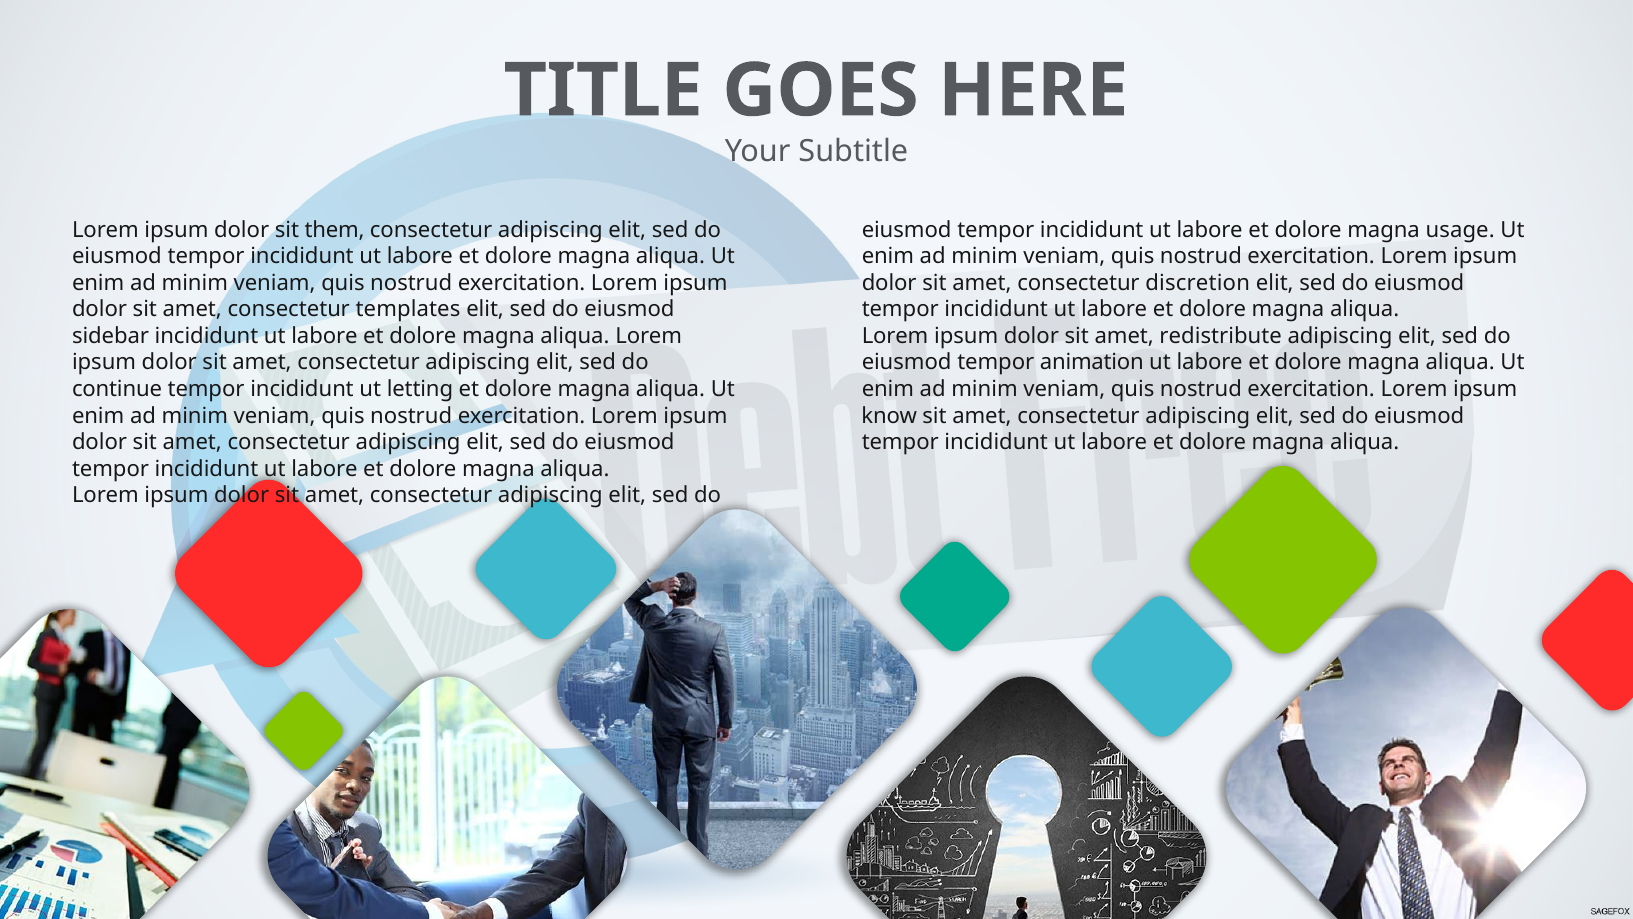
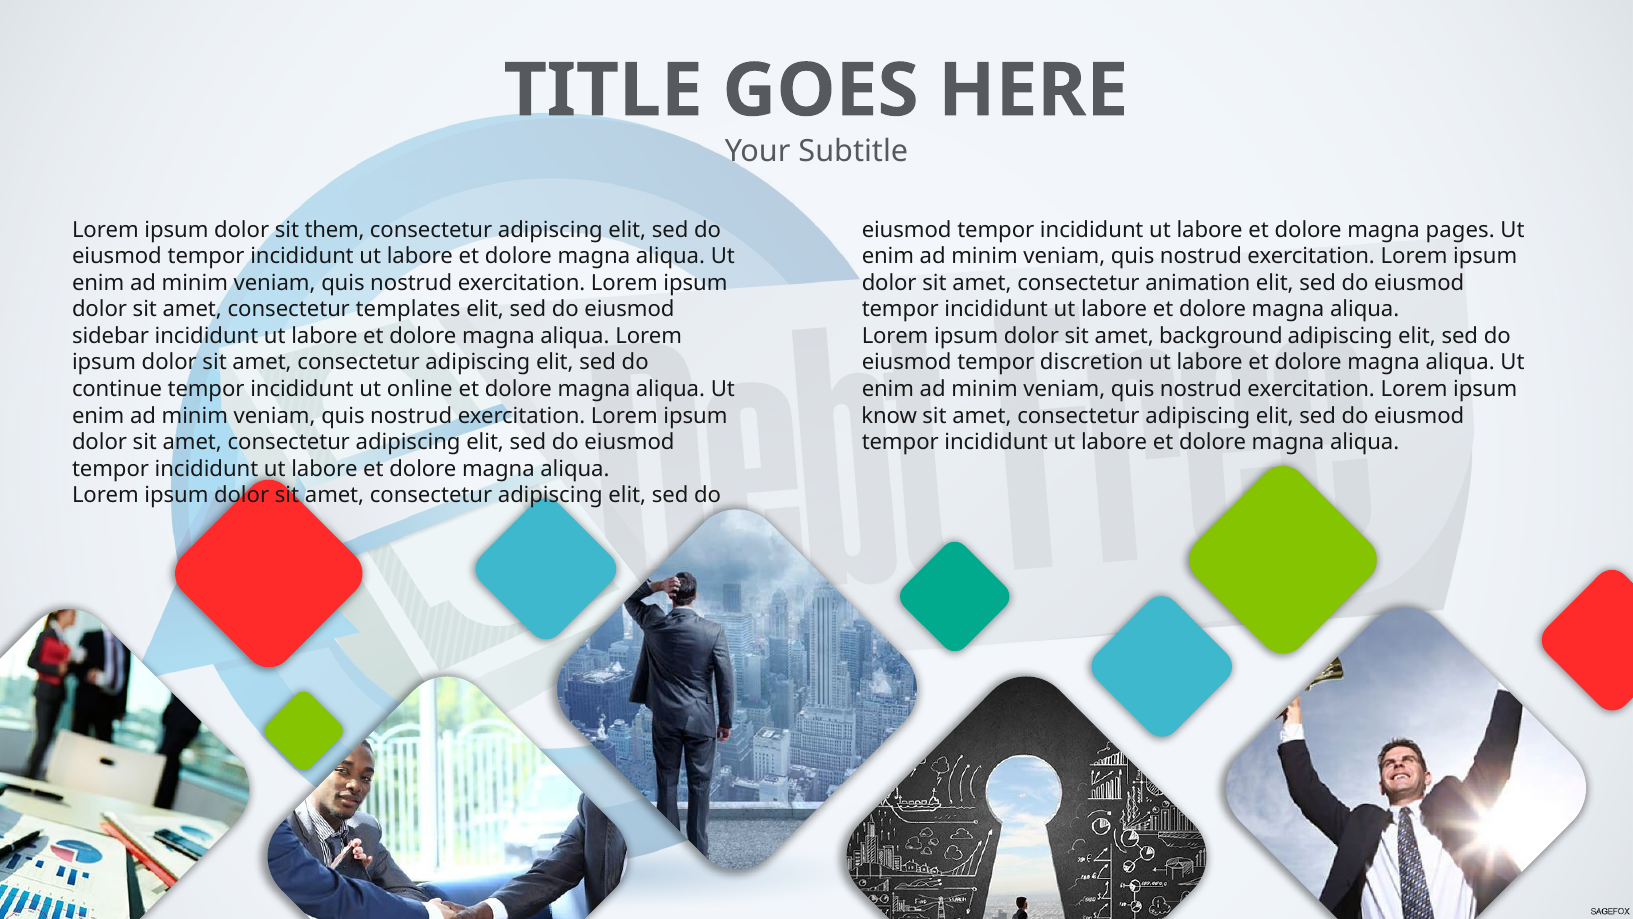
usage: usage -> pages
discretion: discretion -> animation
redistribute: redistribute -> background
animation: animation -> discretion
letting: letting -> online
